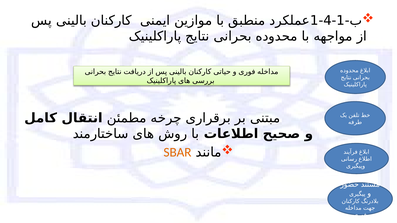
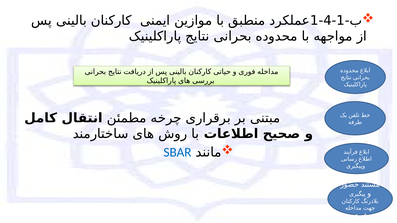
SBAR colour: orange -> blue
